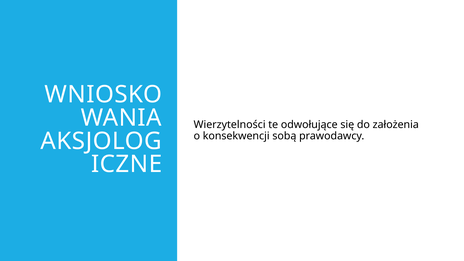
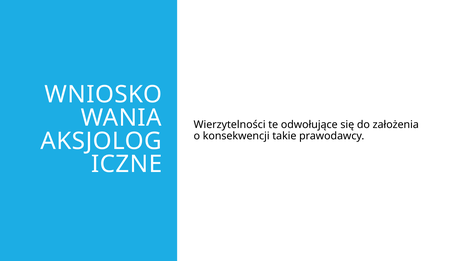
sobą: sobą -> takie
